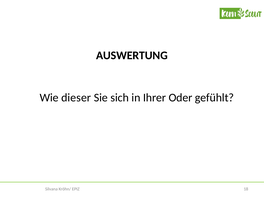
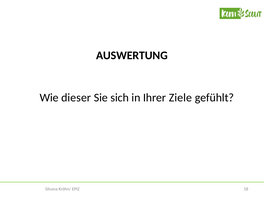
Oder: Oder -> Ziele
